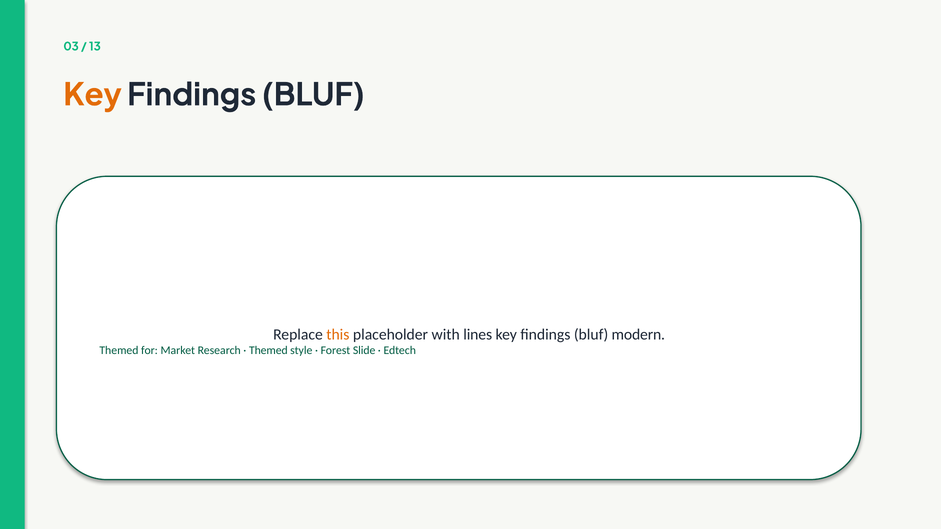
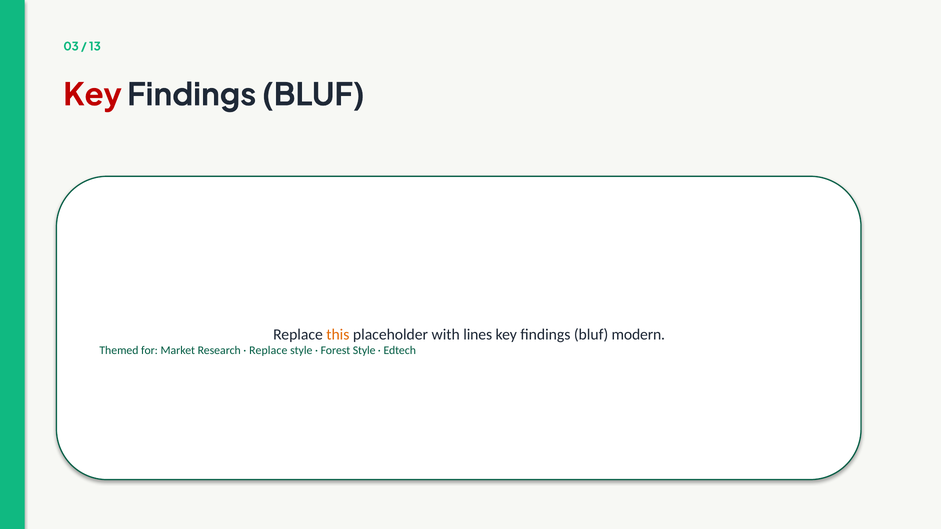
Key at (93, 95) colour: orange -> red
Themed at (268, 351): Themed -> Replace
Forest Slide: Slide -> Style
